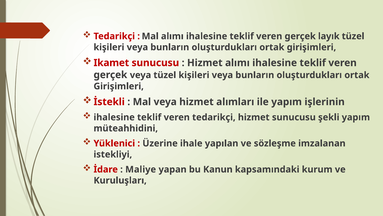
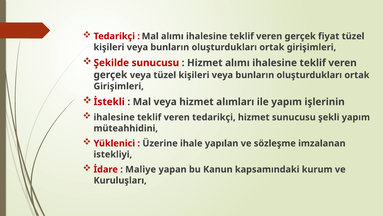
layık: layık -> fiyat
Ikamet: Ikamet -> Şekilde
